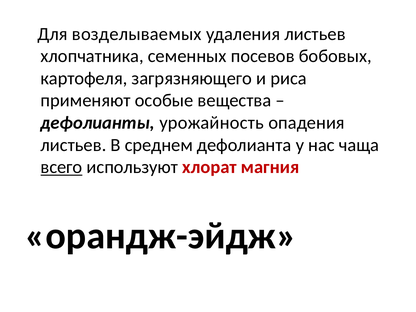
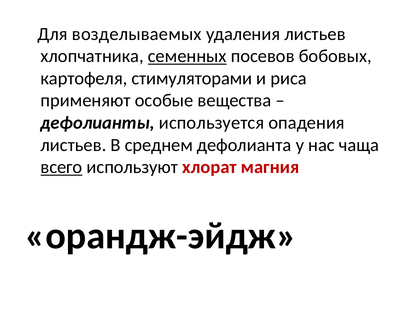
семенных underline: none -> present
загрязняющего: загрязняющего -> стимуляторами
урожайность: урожайность -> используется
